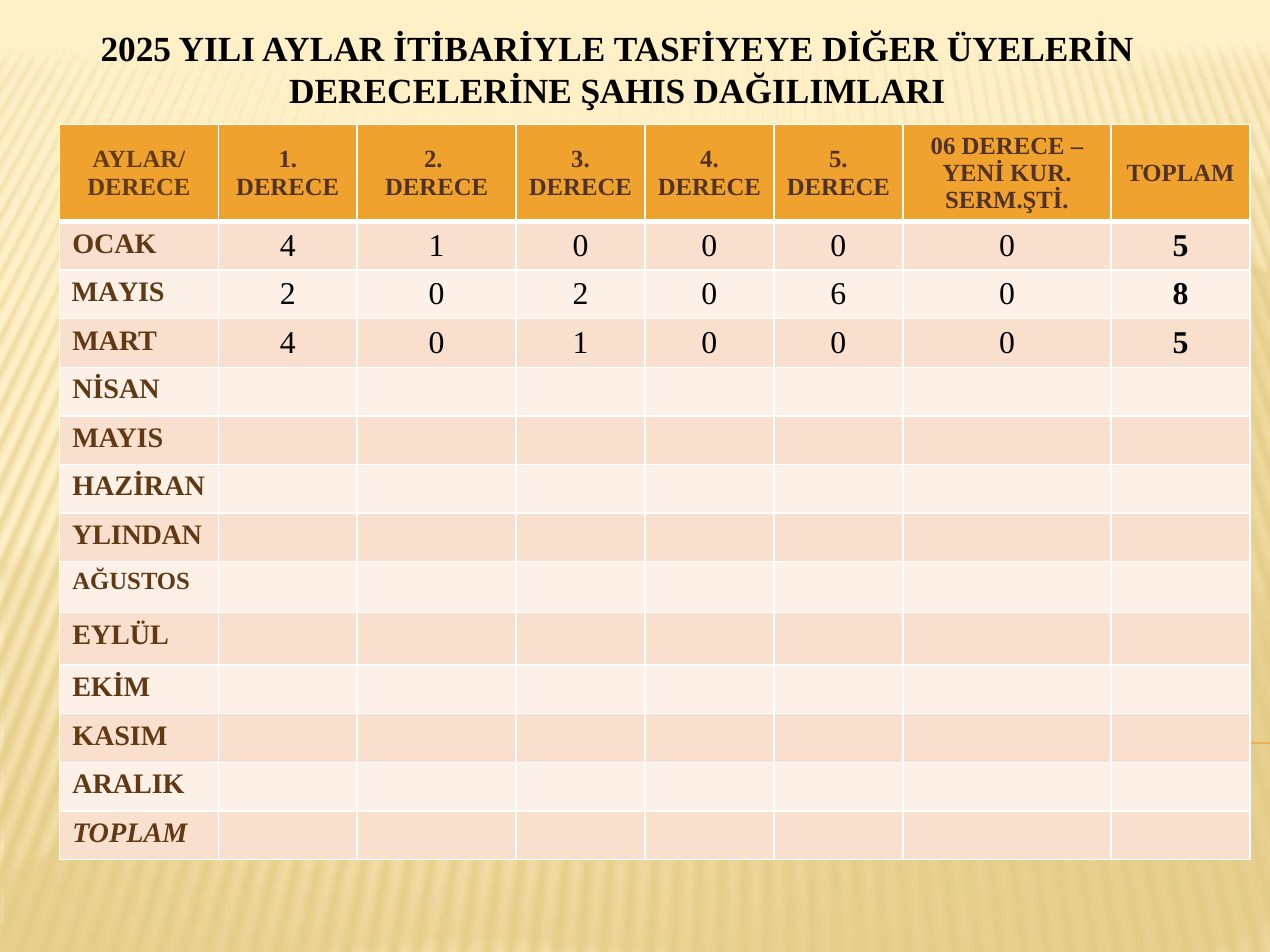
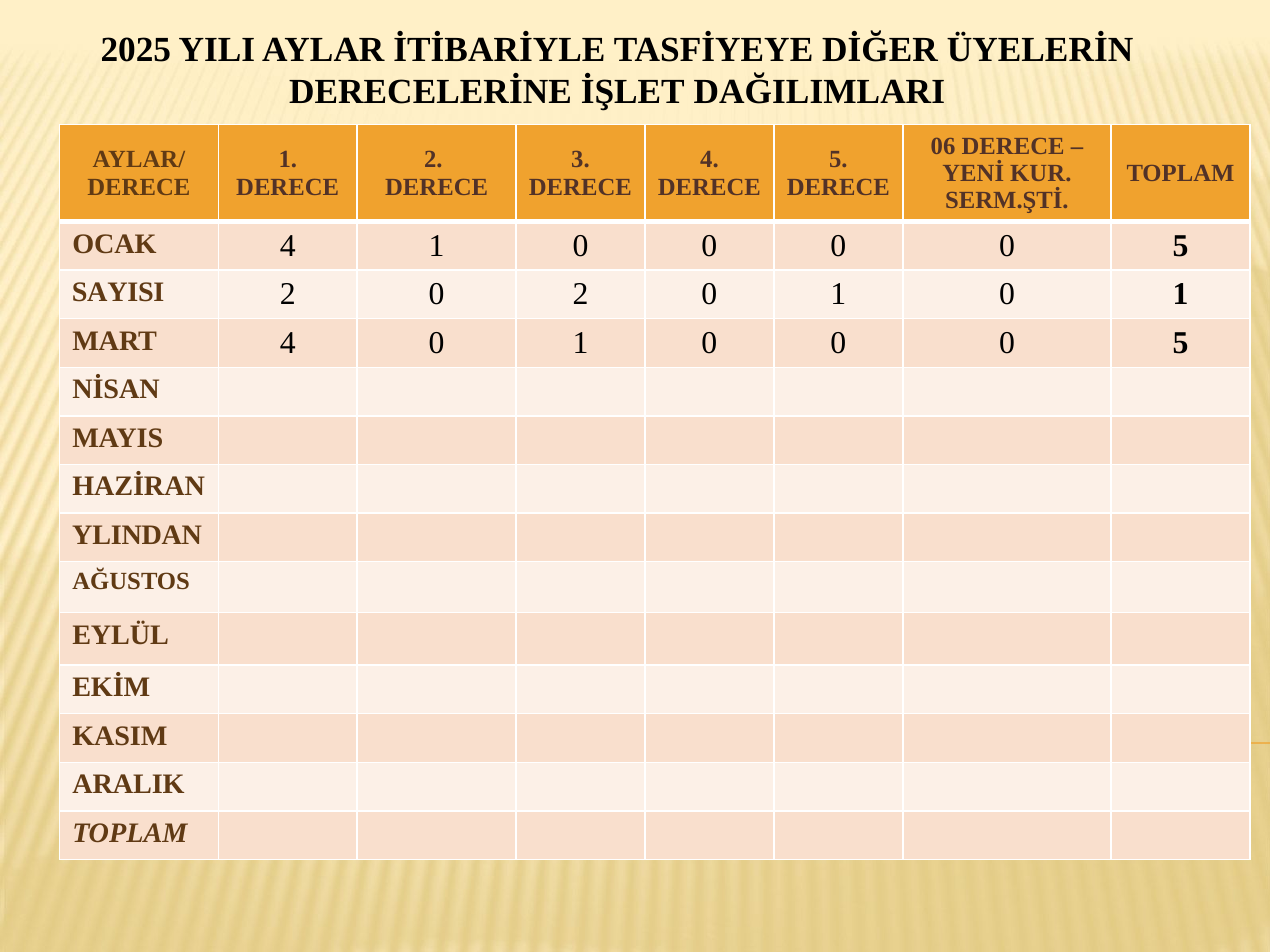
ŞAHIS: ŞAHIS -> İŞLET
MAYIS at (118, 293): MAYIS -> SAYISI
2 0 6: 6 -> 1
8 at (1181, 295): 8 -> 1
